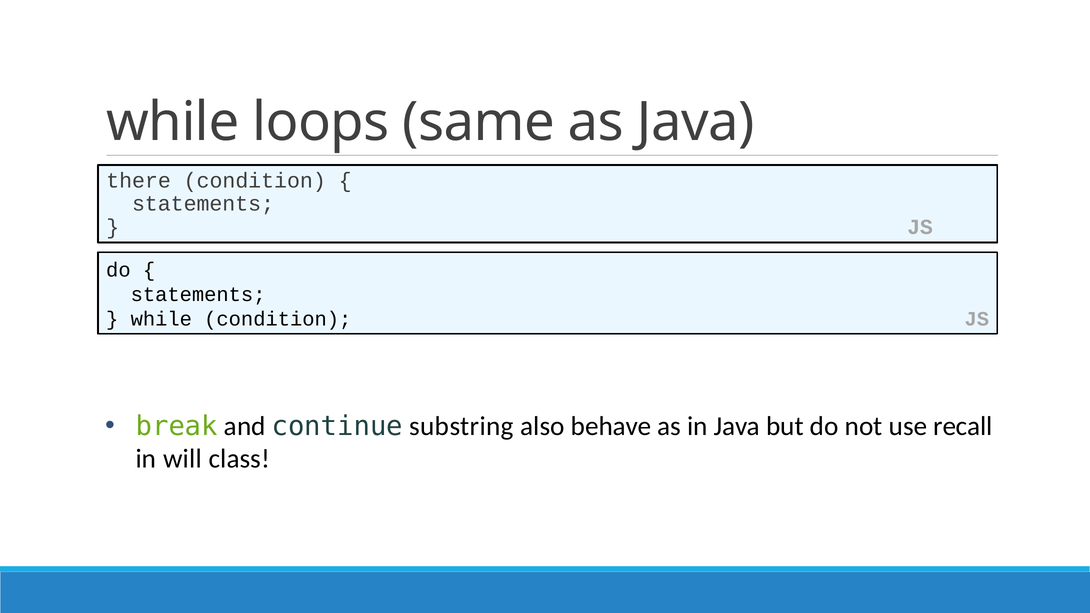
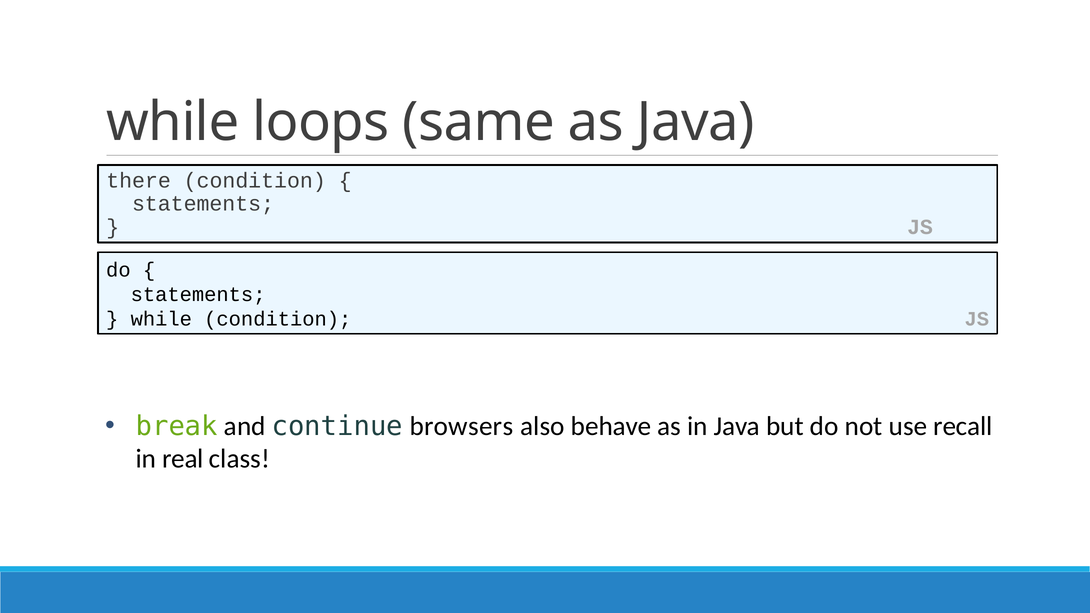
substring: substring -> browsers
will: will -> real
